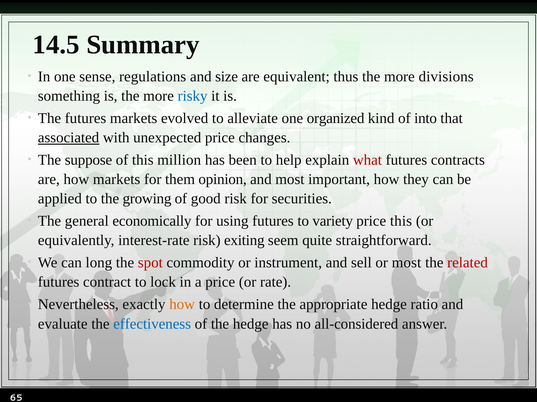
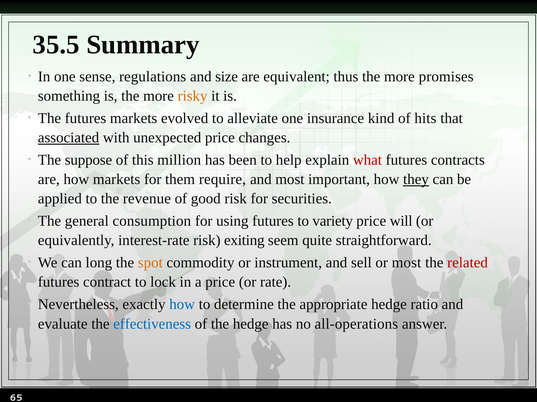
14.5: 14.5 -> 35.5
divisions: divisions -> promises
risky colour: blue -> orange
organized: organized -> insurance
into: into -> hits
opinion: opinion -> require
they underline: none -> present
growing: growing -> revenue
economically: economically -> consumption
price this: this -> will
spot colour: red -> orange
how at (182, 305) colour: orange -> blue
all-considered: all-considered -> all-operations
